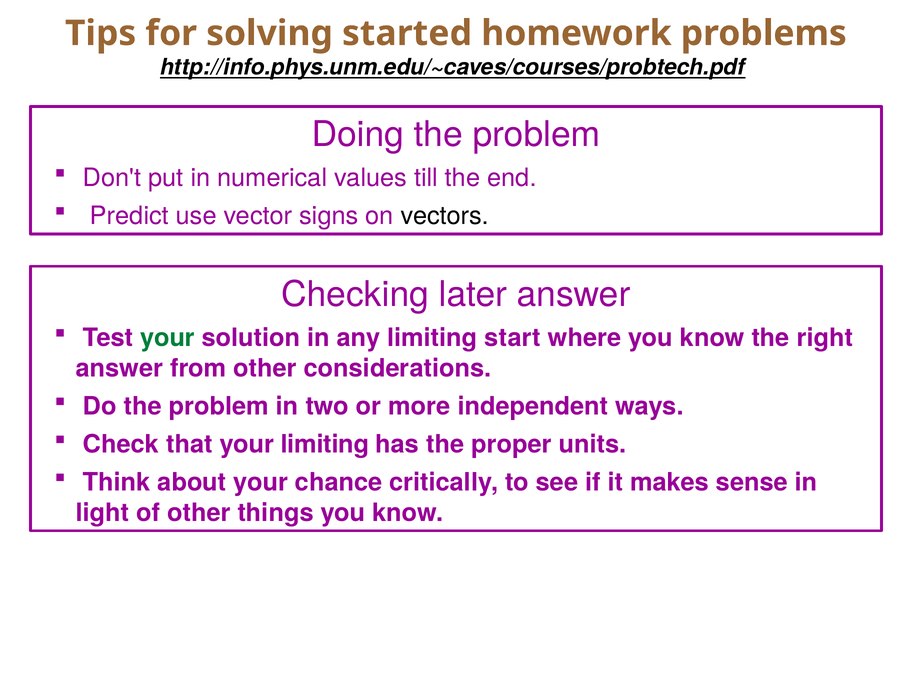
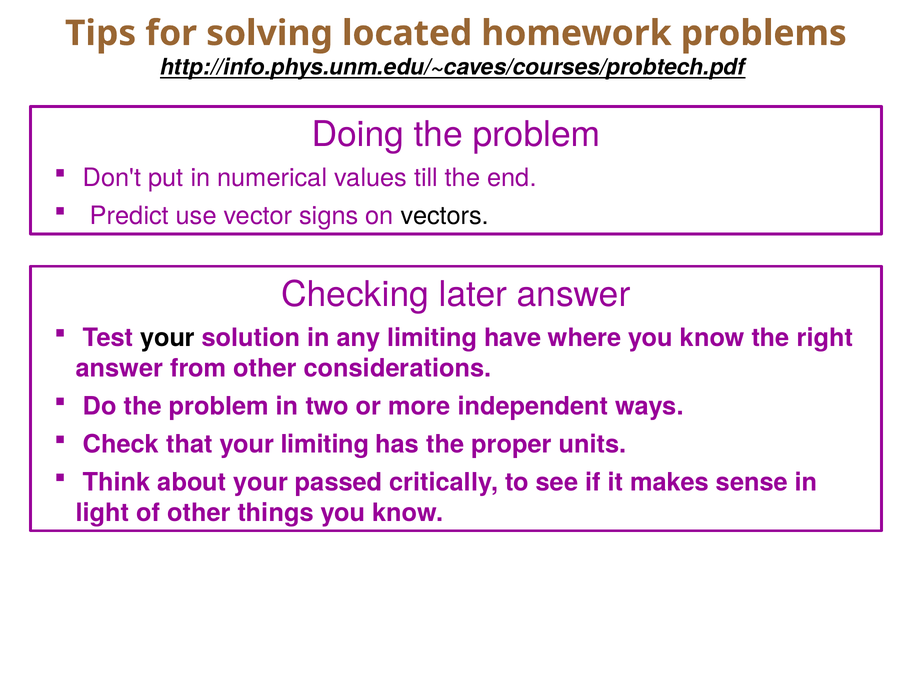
started: started -> located
your at (168, 338) colour: green -> black
start: start -> have
chance: chance -> passed
